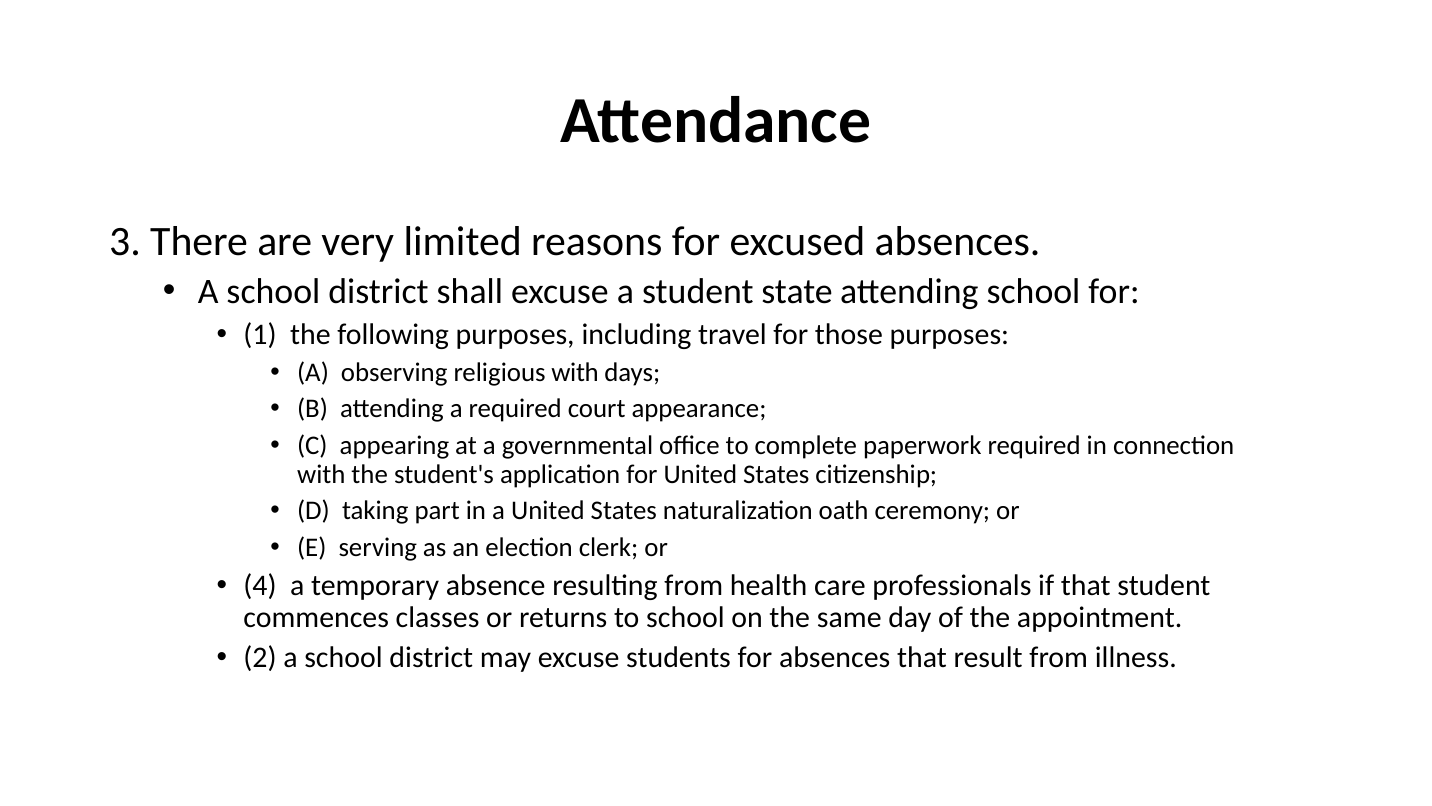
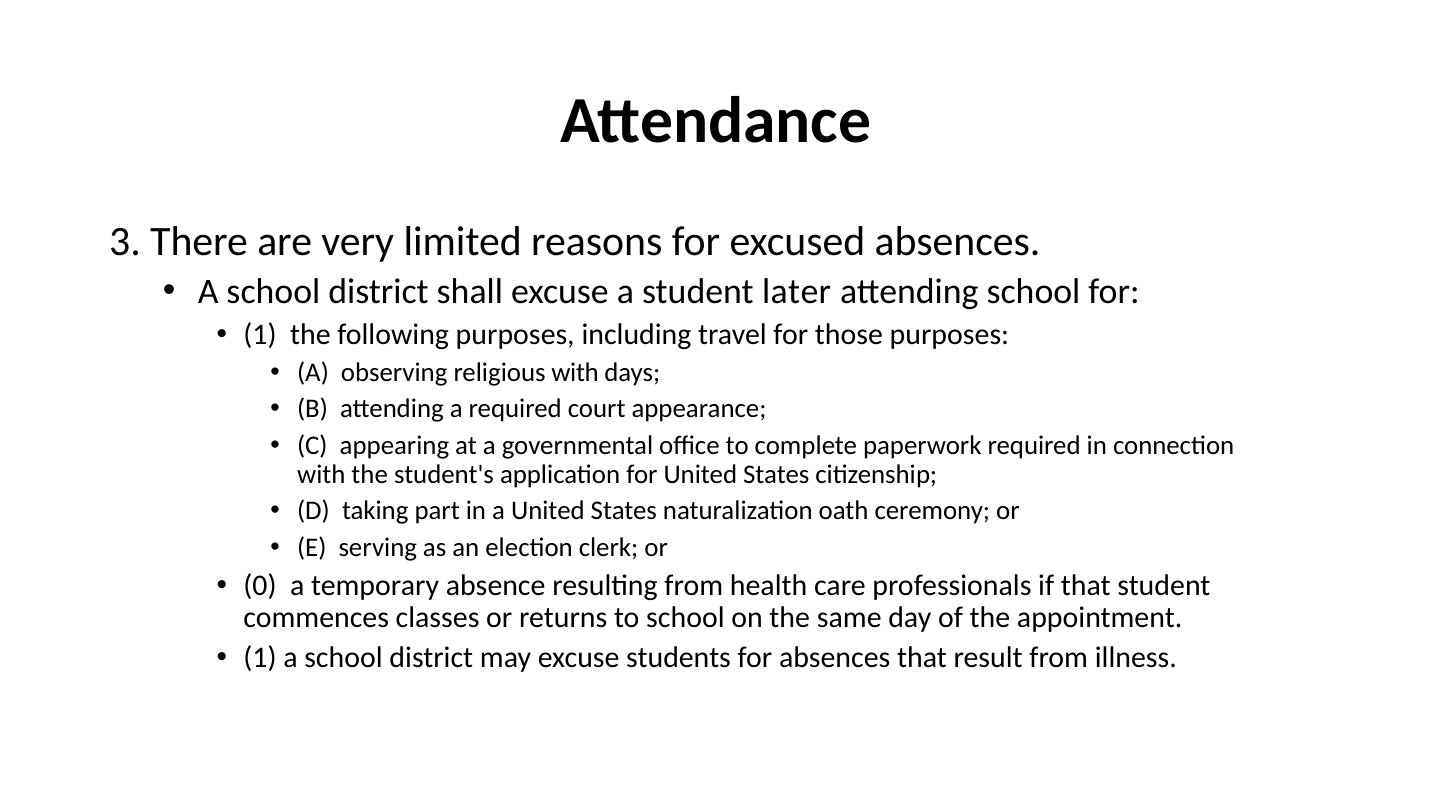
state: state -> later
4: 4 -> 0
2 at (260, 657): 2 -> 1
